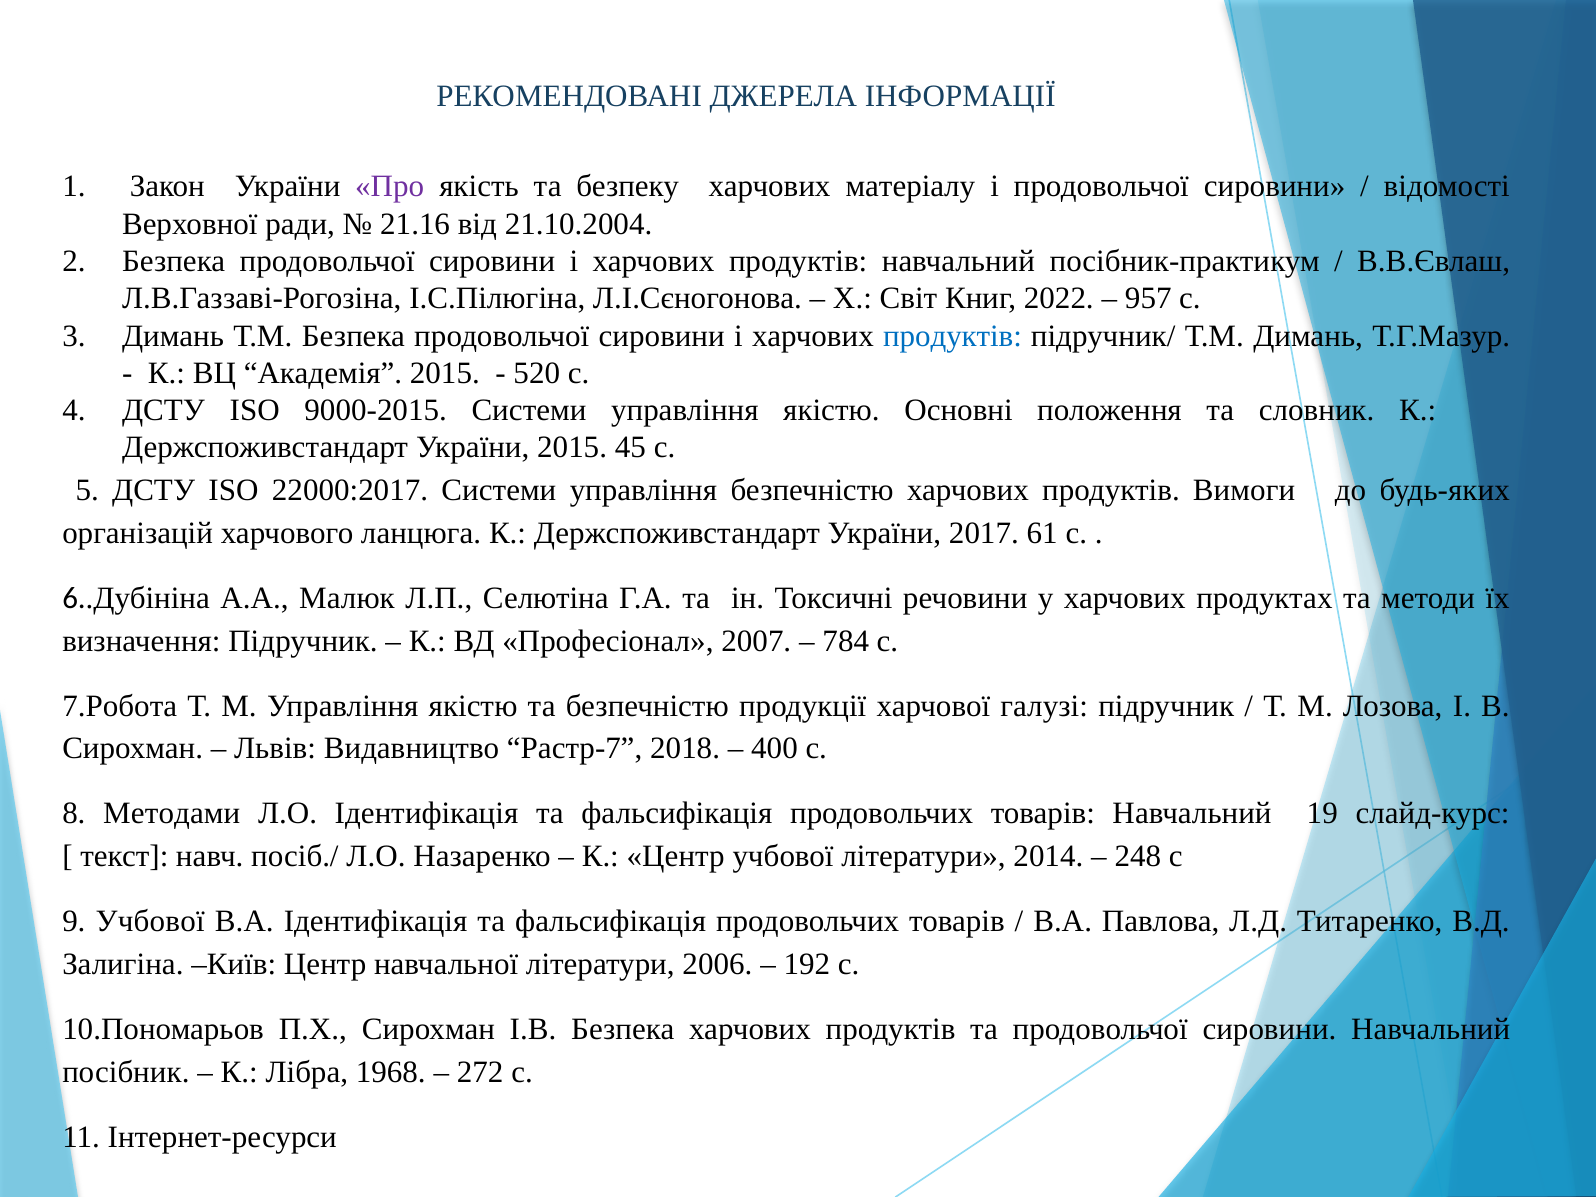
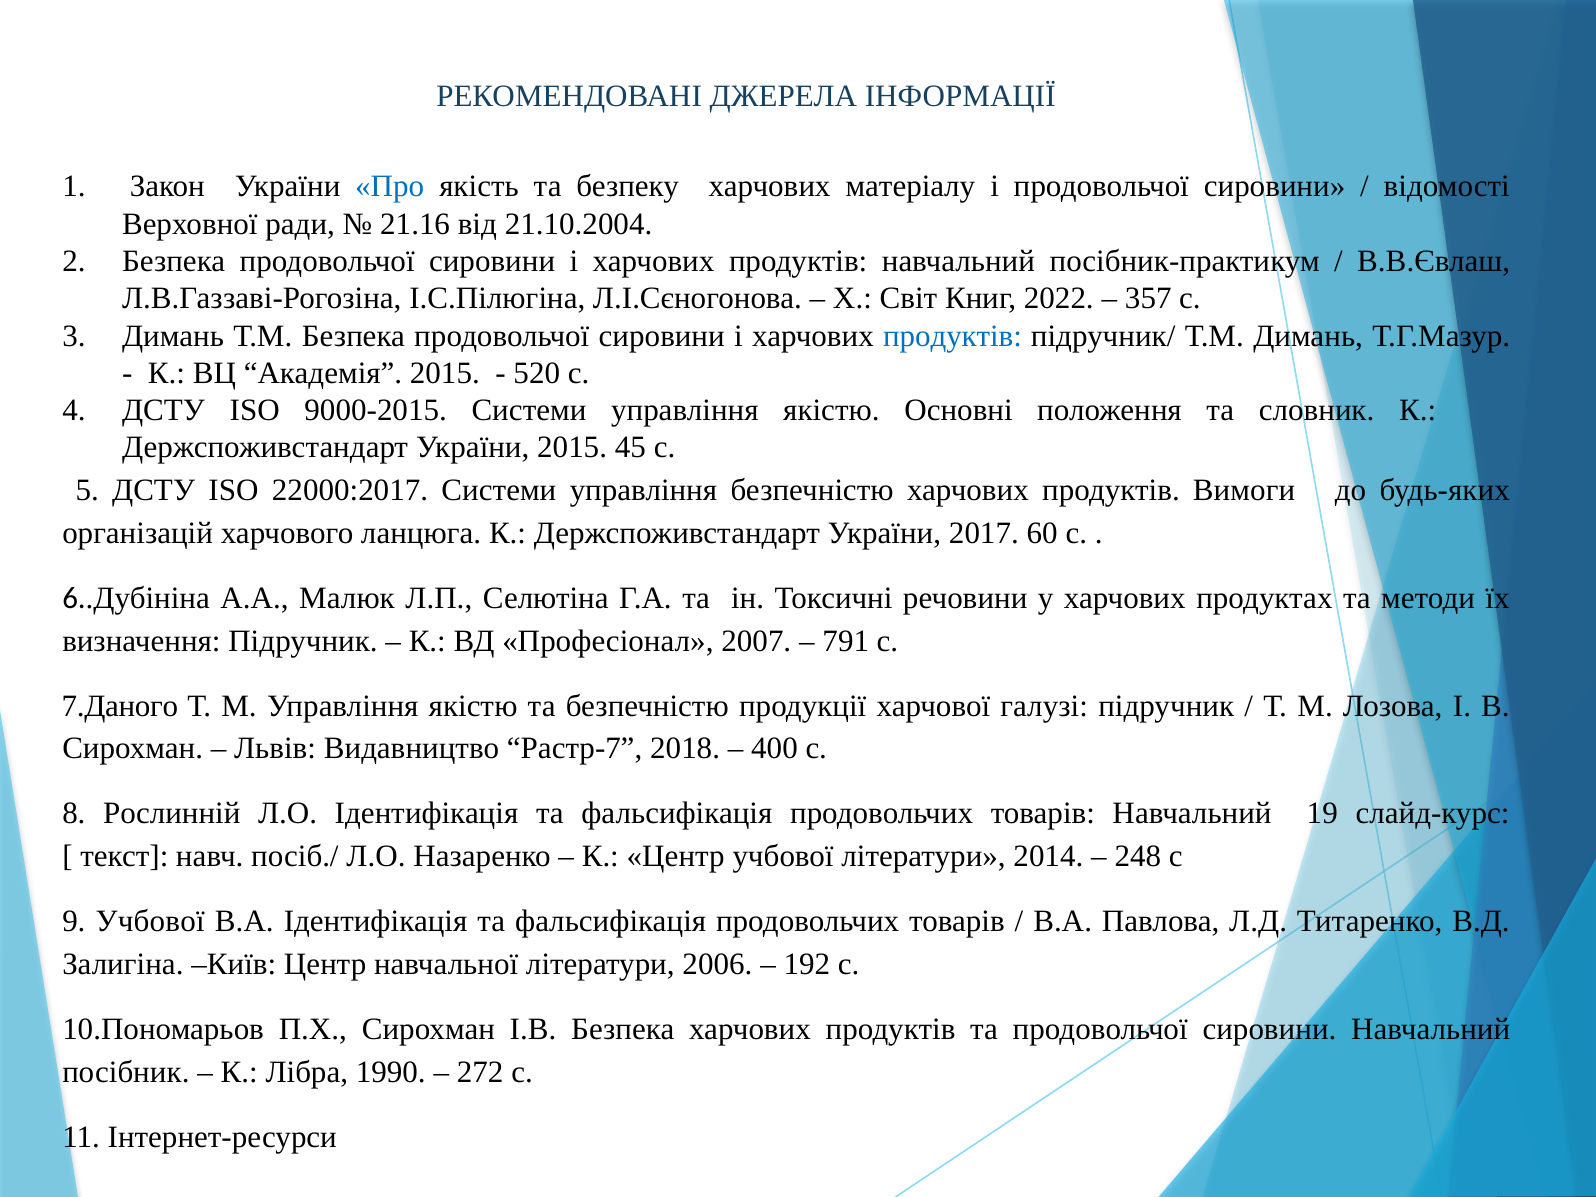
Про colour: purple -> blue
957: 957 -> 357
61: 61 -> 60
784: 784 -> 791
7.Робота: 7.Робота -> 7.Даного
Методами: Методами -> Рослинній
1968: 1968 -> 1990
